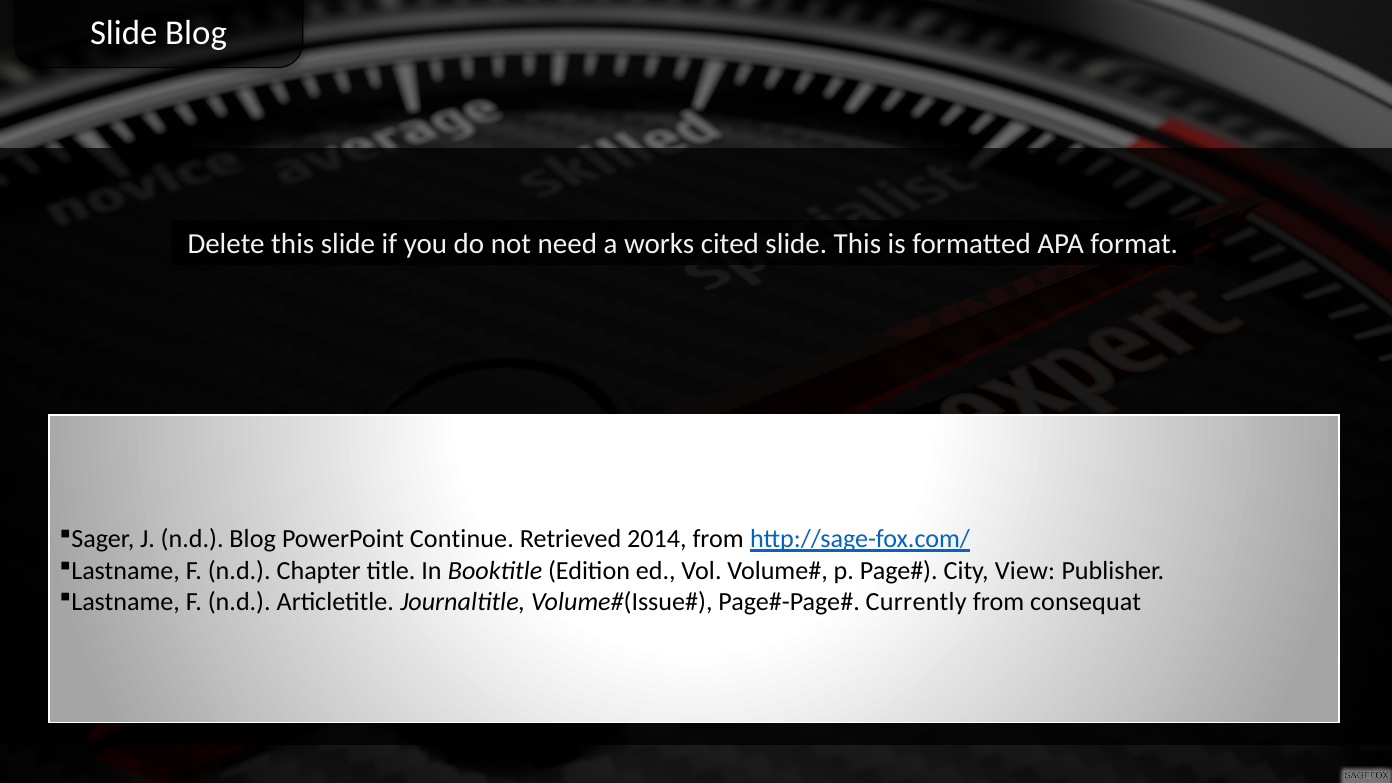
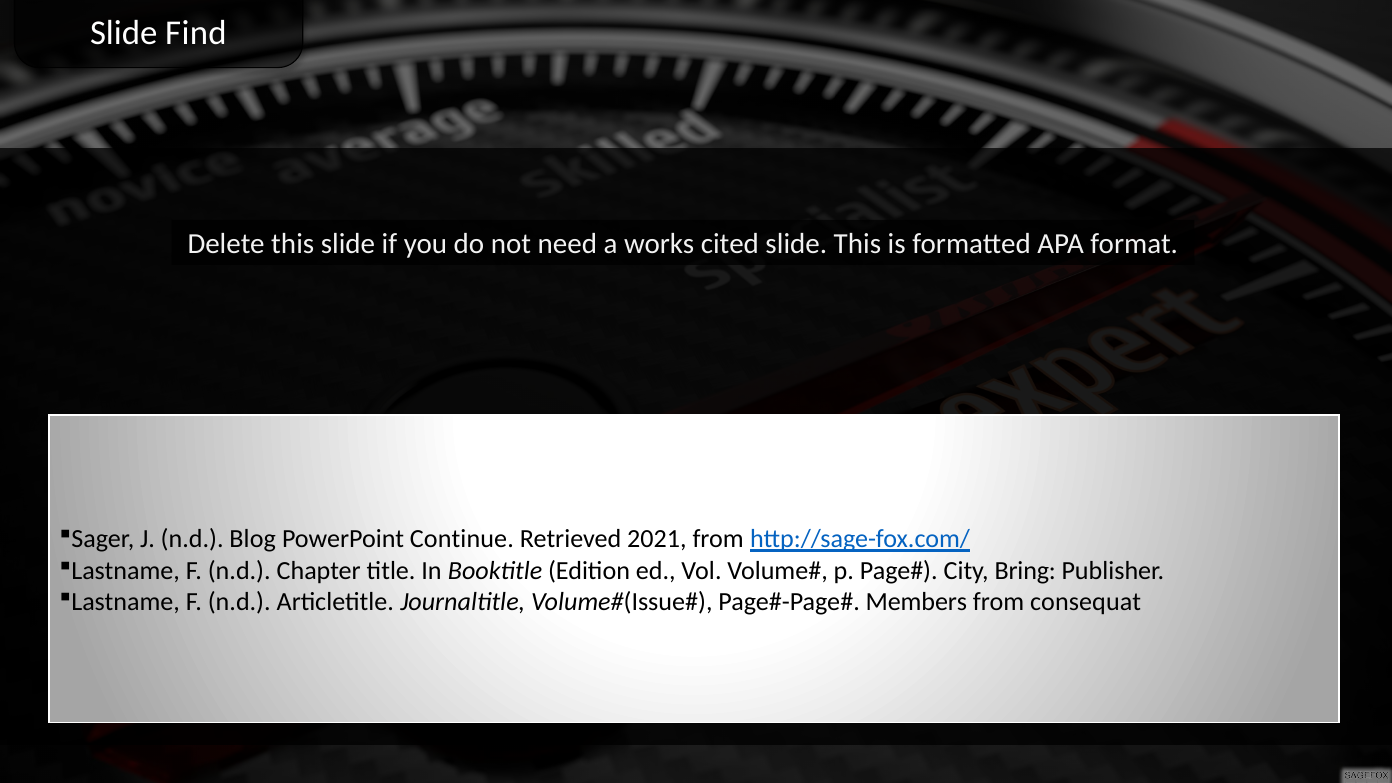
Slide Blog: Blog -> Find
2014: 2014 -> 2021
View: View -> Bring
Currently: Currently -> Members
